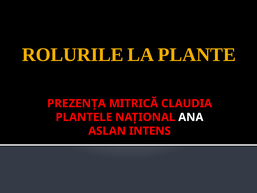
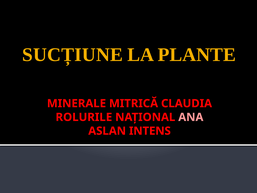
ROLURILE: ROLURILE -> SUCȚIUNE
PREZENȚA: PREZENȚA -> MINERALE
PLANTELE: PLANTELE -> ROLURILE
ANA colour: white -> pink
